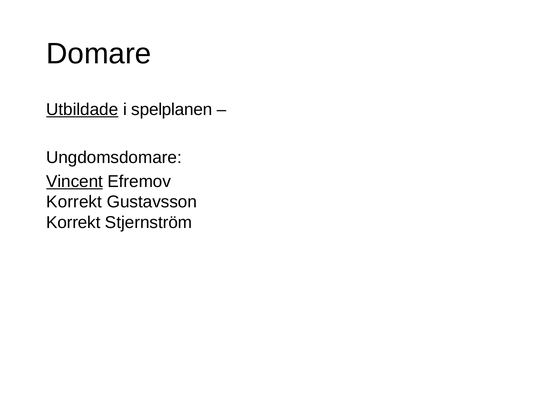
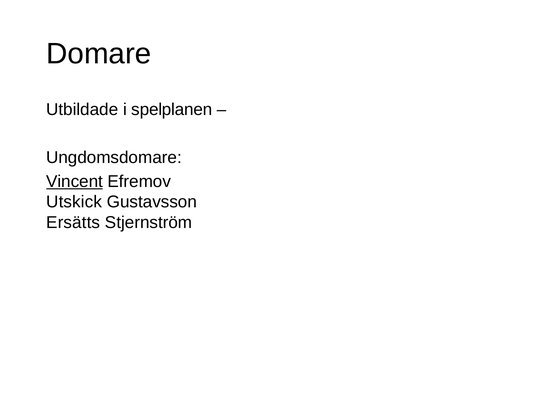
Utbildade underline: present -> none
Korrekt at (74, 202): Korrekt -> Utskick
Korrekt at (73, 222): Korrekt -> Ersätts
